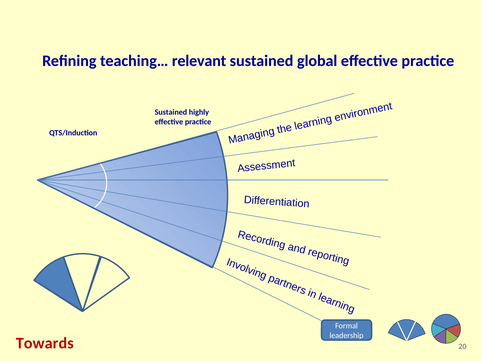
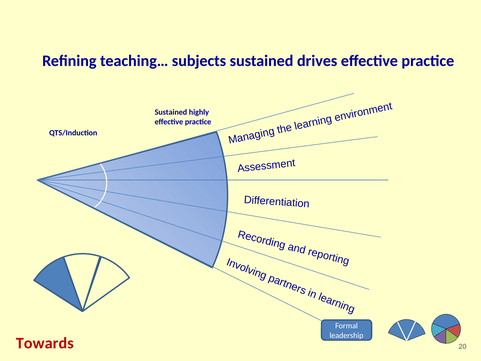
relevant: relevant -> subjects
global: global -> drives
